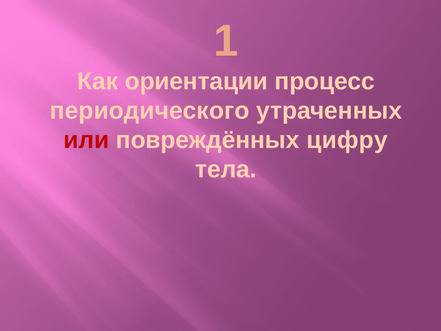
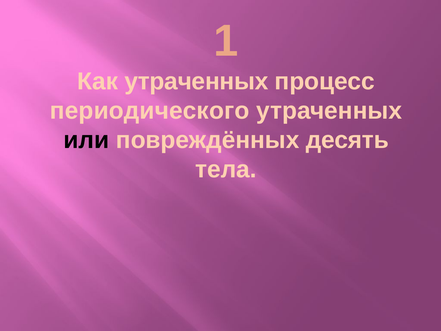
Как ориентации: ориентации -> утраченных
или colour: red -> black
цифру: цифру -> десять
